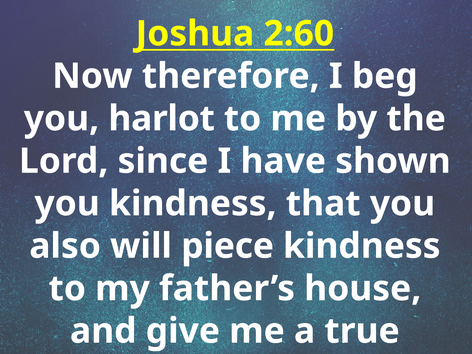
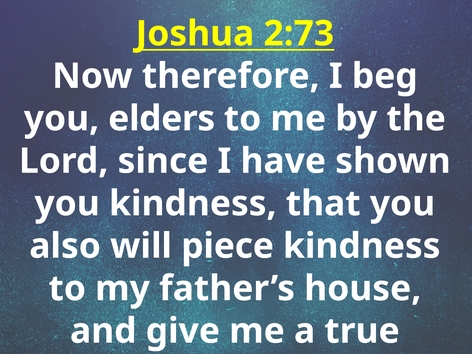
2:60: 2:60 -> 2:73
harlot: harlot -> elders
